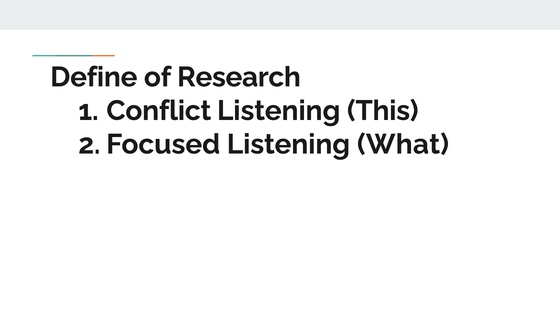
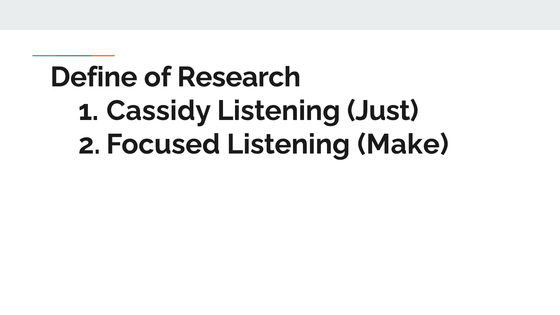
Conflict: Conflict -> Cassidy
This: This -> Just
What: What -> Make
